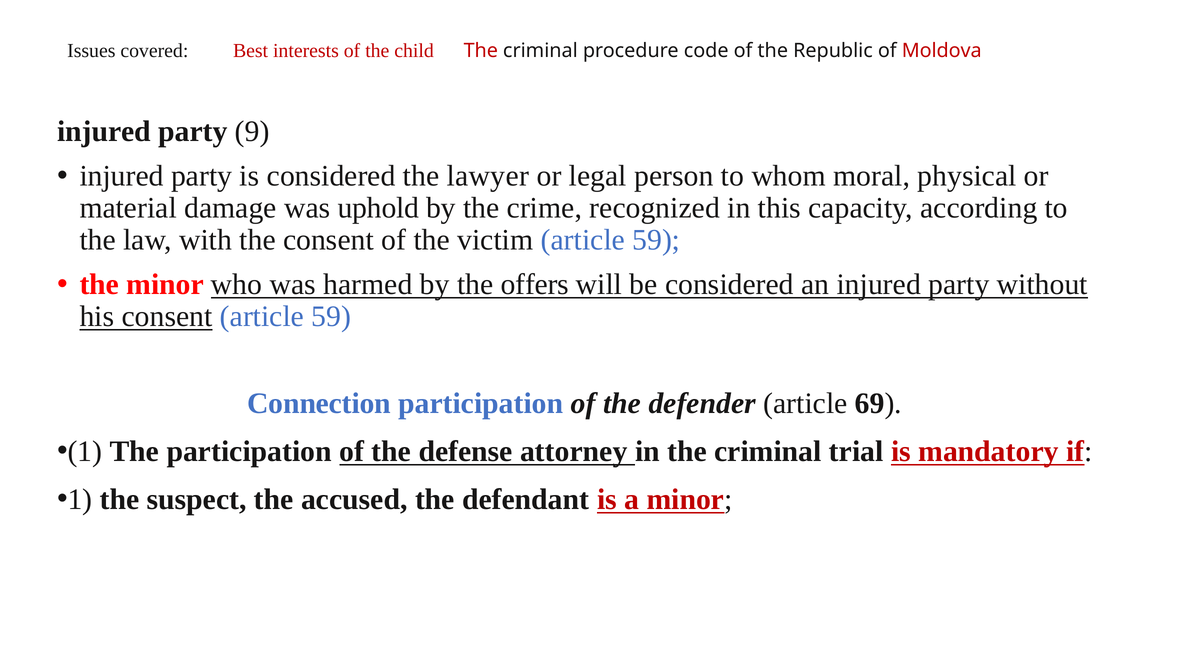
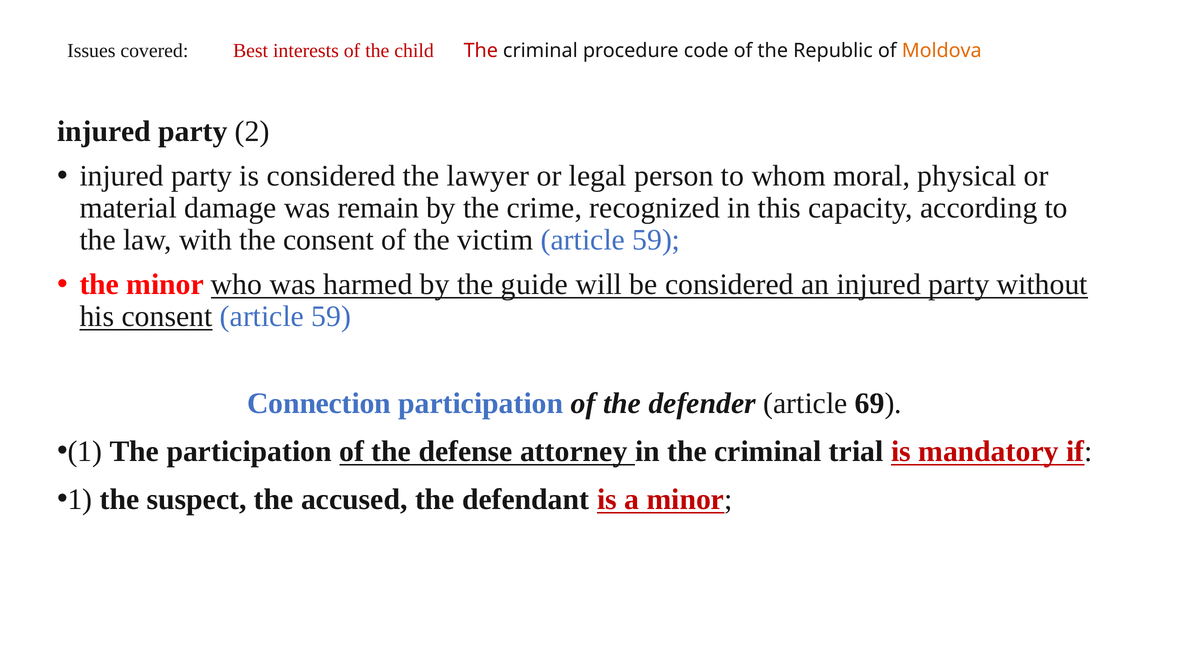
Moldova colour: red -> orange
9: 9 -> 2
uphold: uphold -> remain
offers: offers -> guide
